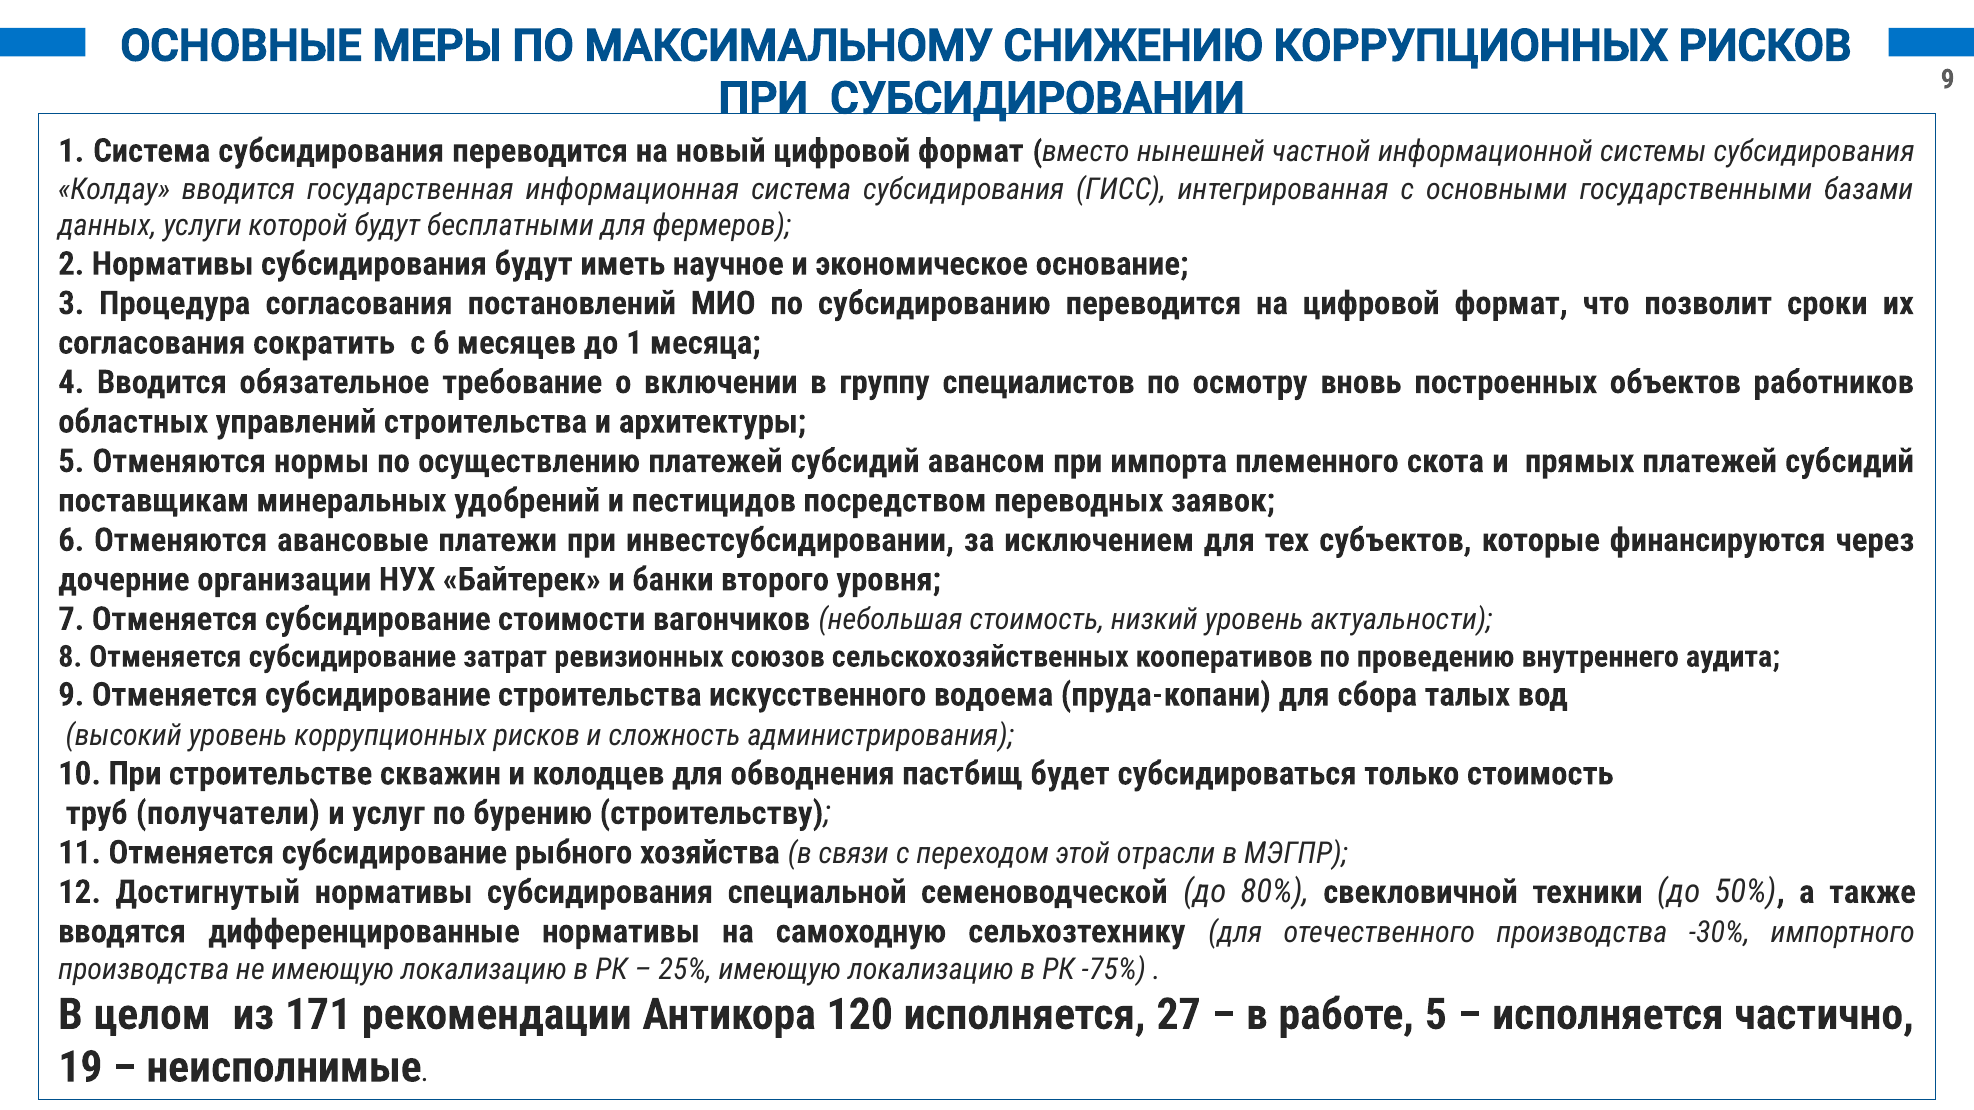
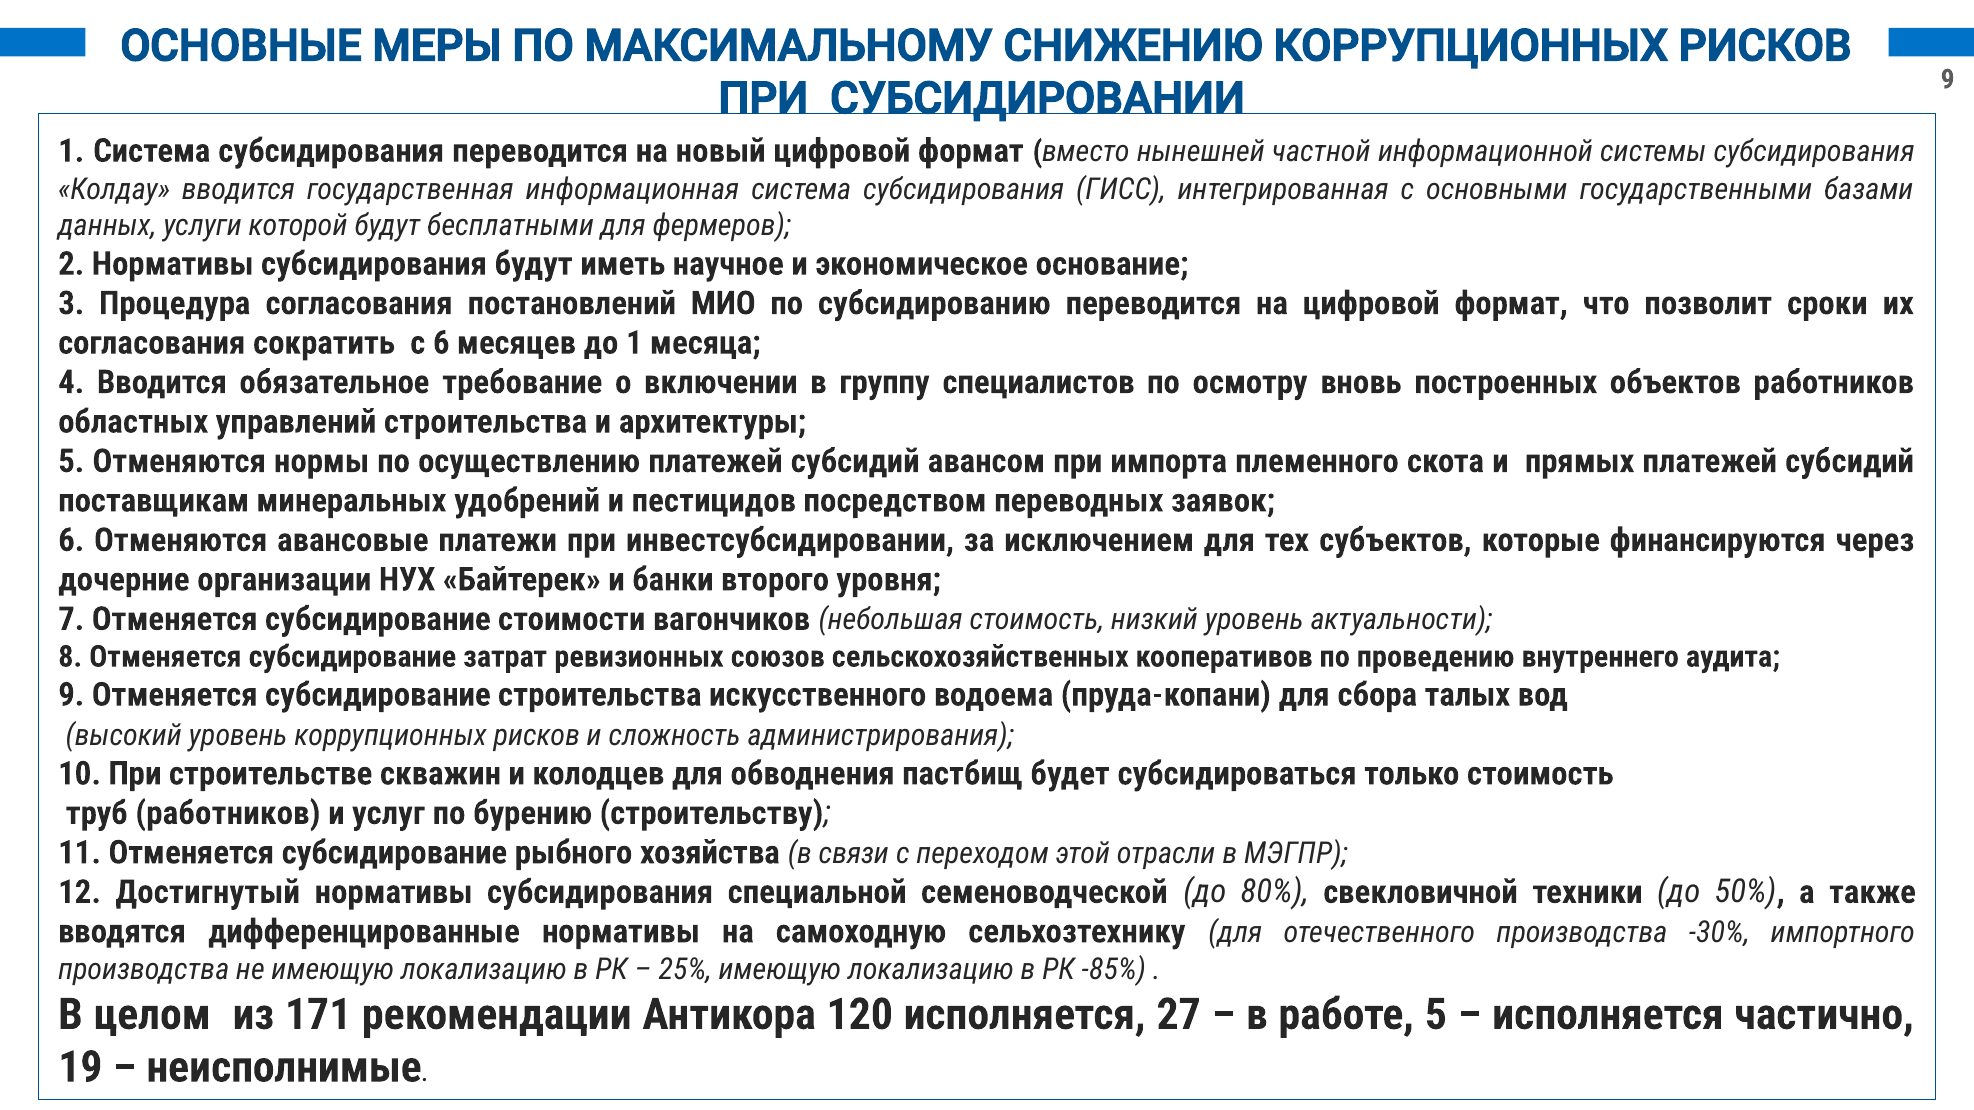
труб получатели: получатели -> работников
-75%: -75% -> -85%
